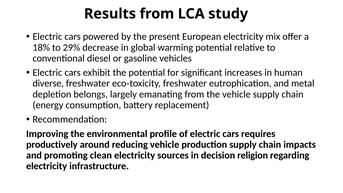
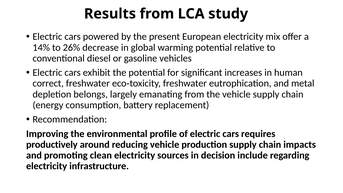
18%: 18% -> 14%
29%: 29% -> 26%
diverse: diverse -> correct
religion: religion -> include
